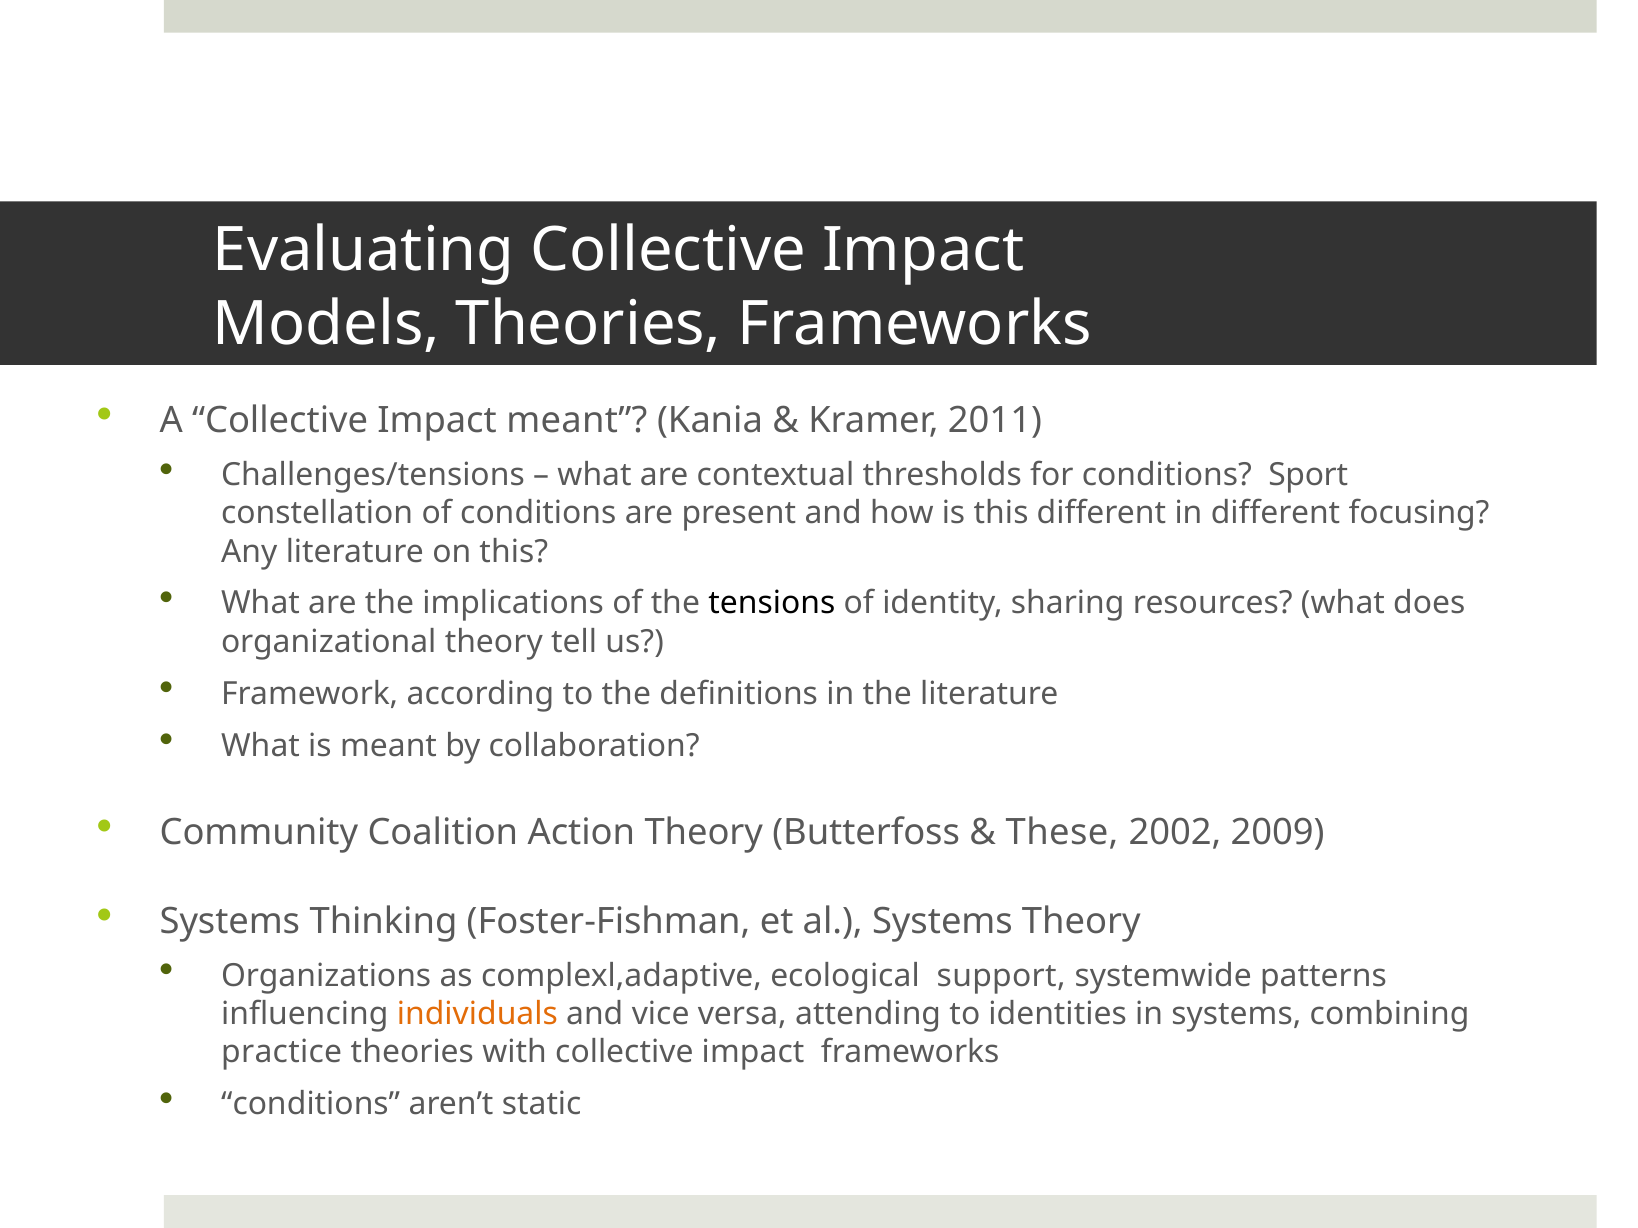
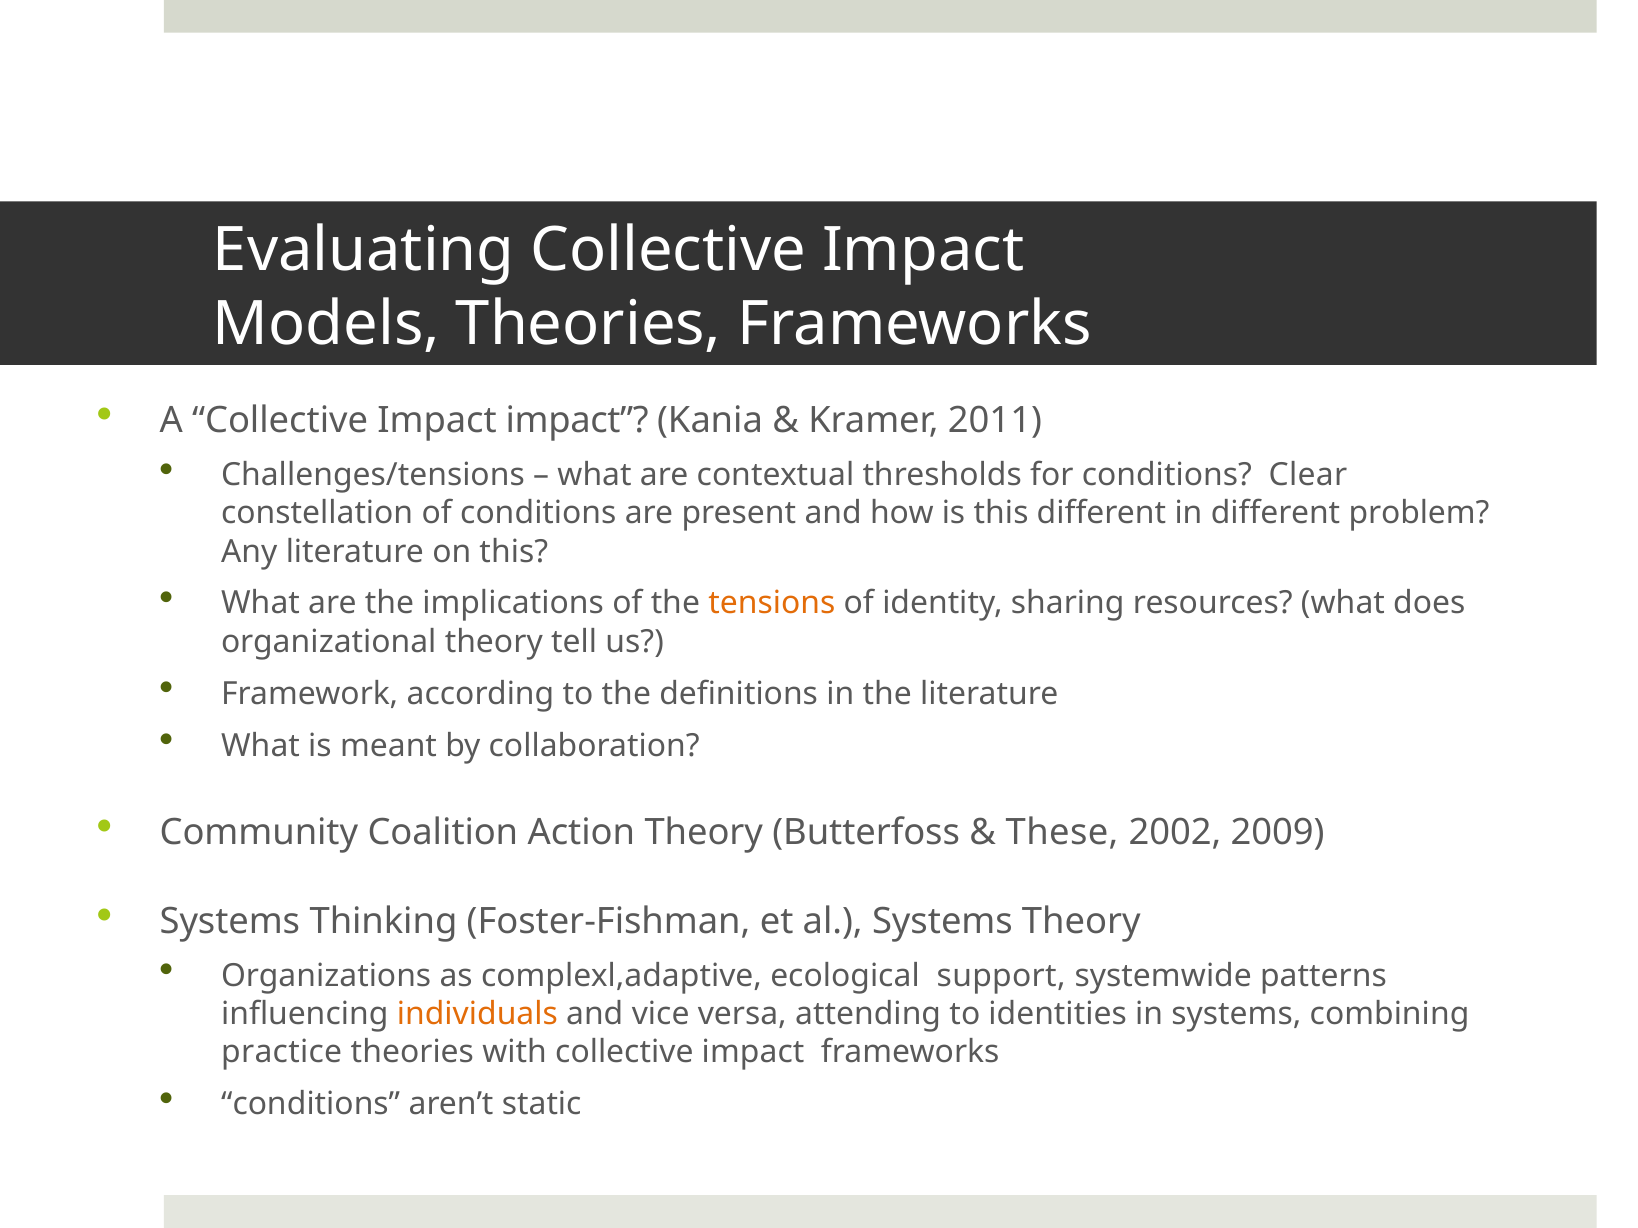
Impact meant: meant -> impact
Sport: Sport -> Clear
focusing: focusing -> problem
tensions colour: black -> orange
